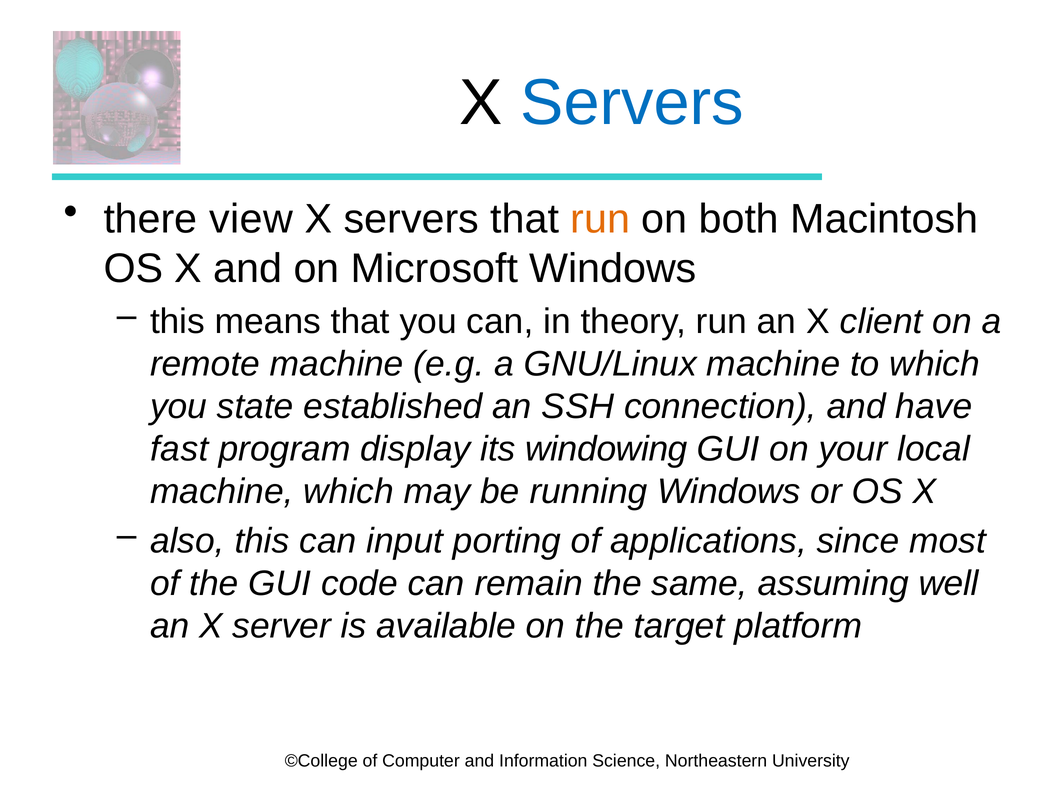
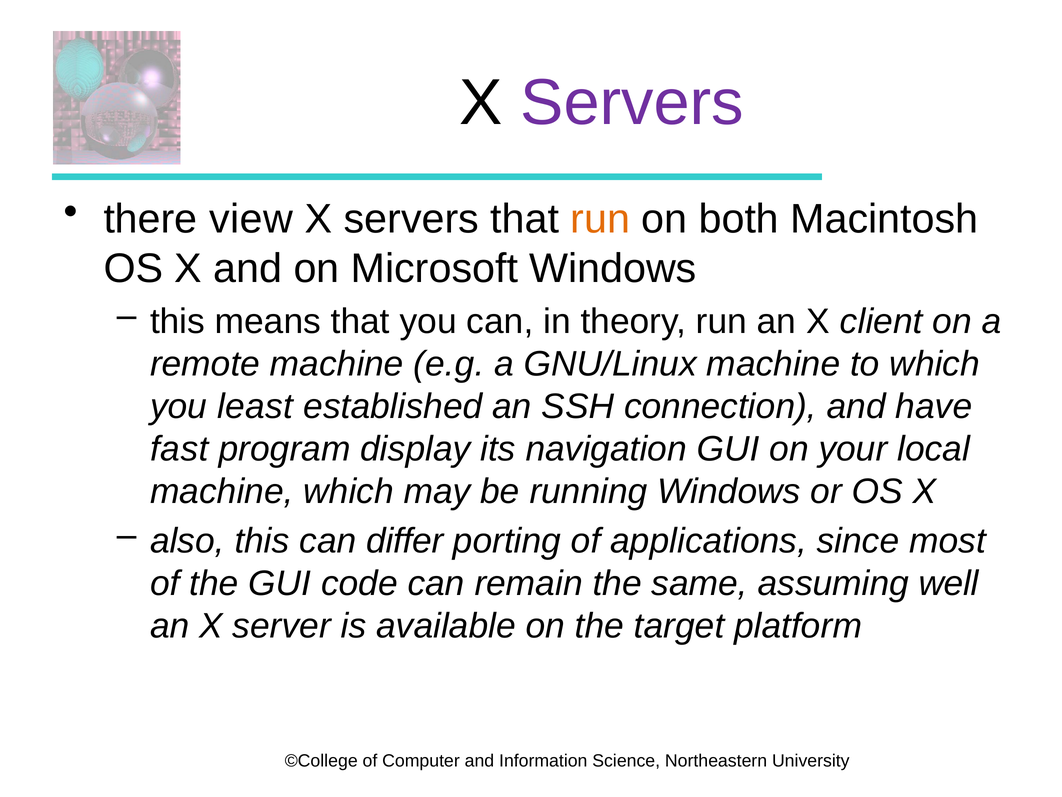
Servers at (632, 103) colour: blue -> purple
state: state -> least
windowing: windowing -> navigation
input: input -> differ
